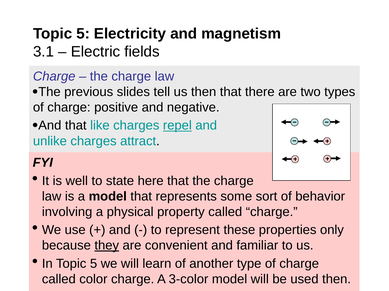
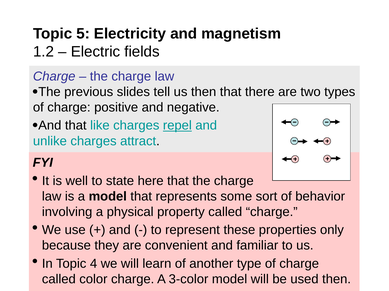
3.1: 3.1 -> 1.2
they underline: present -> none
In Topic 5: 5 -> 4
